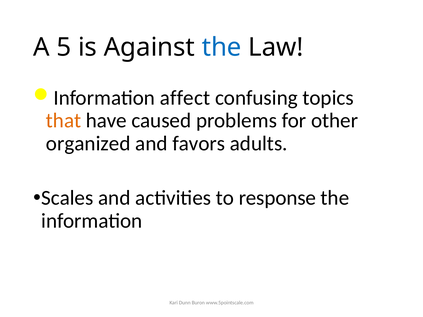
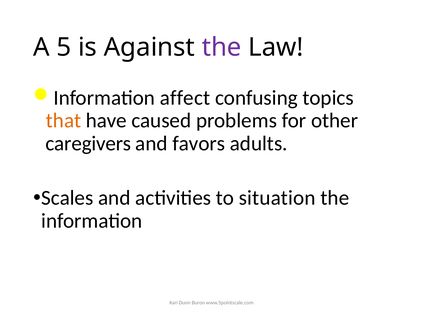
the at (222, 47) colour: blue -> purple
organized: organized -> caregivers
response: response -> situation
